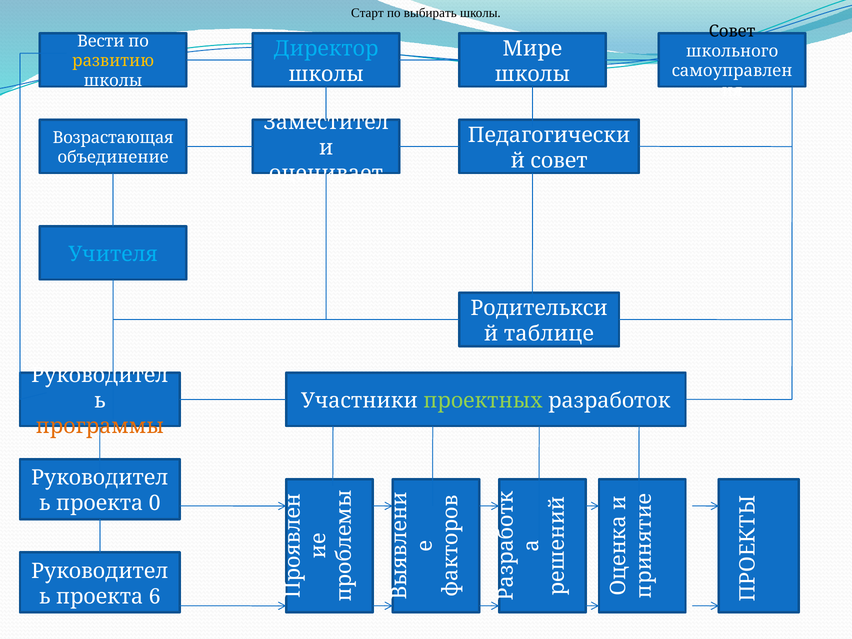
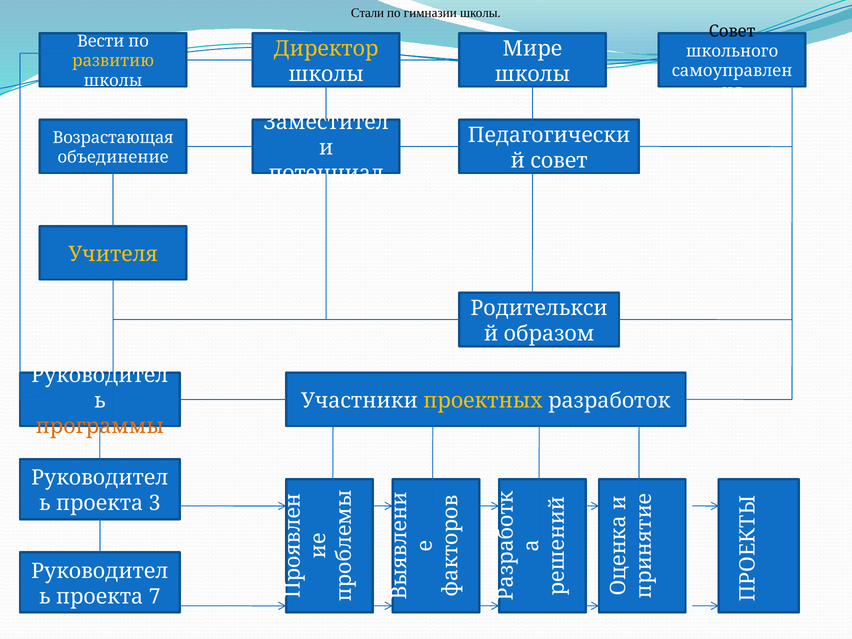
Старт: Старт -> Стали
выбирать: выбирать -> гимназии
Директор colour: light blue -> yellow
оценивает: оценивает -> потенциал
Учителя colour: light blue -> yellow
таблице: таблице -> образом
проектных colour: light green -> yellow
0: 0 -> 3
6: 6 -> 7
